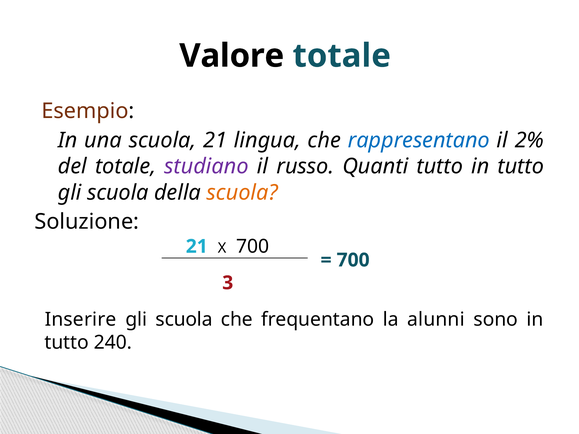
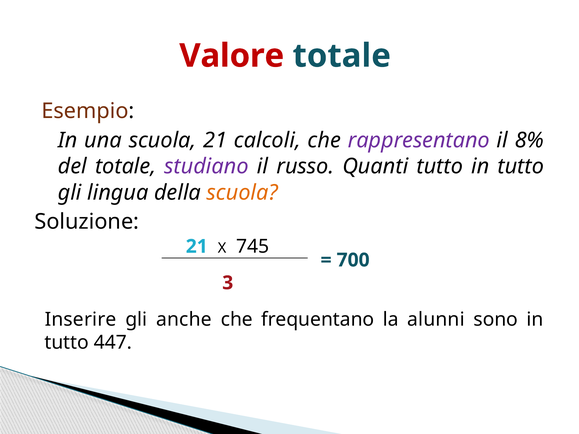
Valore colour: black -> red
lingua: lingua -> calcoli
rappresentano colour: blue -> purple
2%: 2% -> 8%
scuola at (118, 193): scuola -> lingua
X 700: 700 -> 745
scuola at (184, 320): scuola -> anche
240: 240 -> 447
